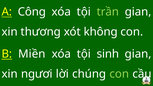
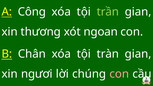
không: không -> ngoan
Miền: Miền -> Chân
sinh: sinh -> tràn
con at (119, 74) colour: light green -> pink
